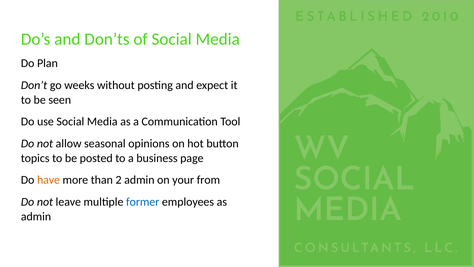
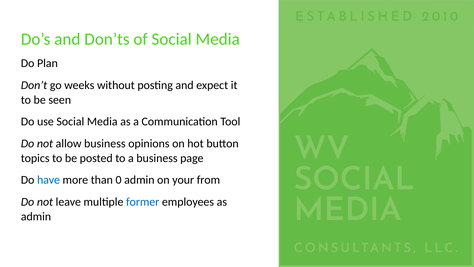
allow seasonal: seasonal -> business
have colour: orange -> blue
2: 2 -> 0
